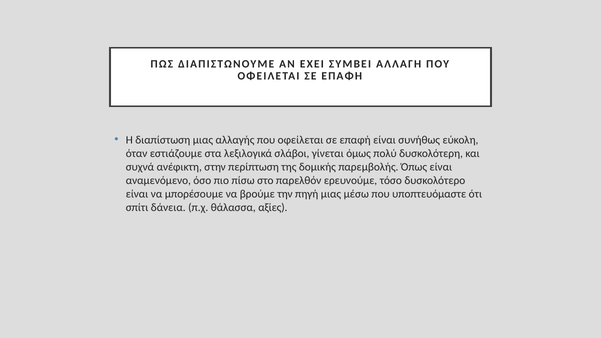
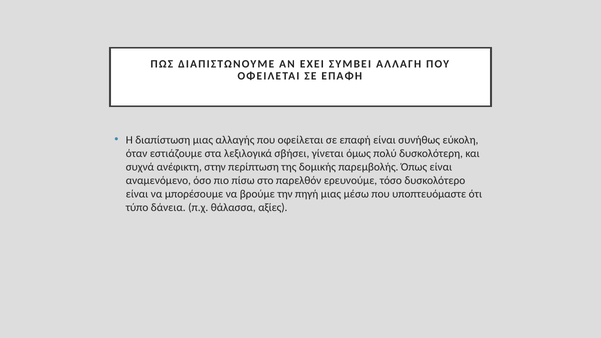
σλάβοι: σλάβοι -> σβήσει
σπίτι: σπίτι -> τύπο
